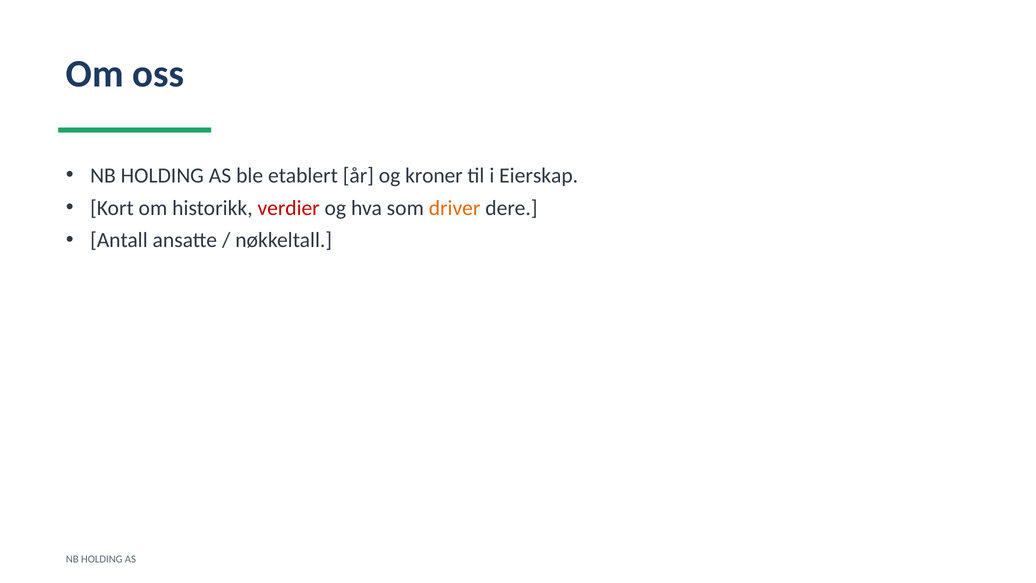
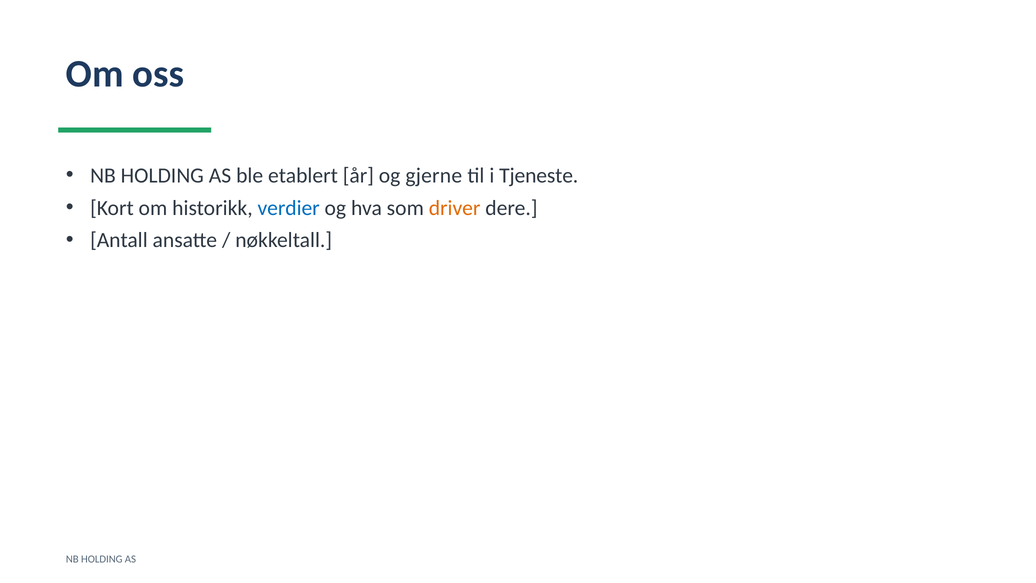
kroner: kroner -> gjerne
Eierskap: Eierskap -> Tjeneste
verdier colour: red -> blue
